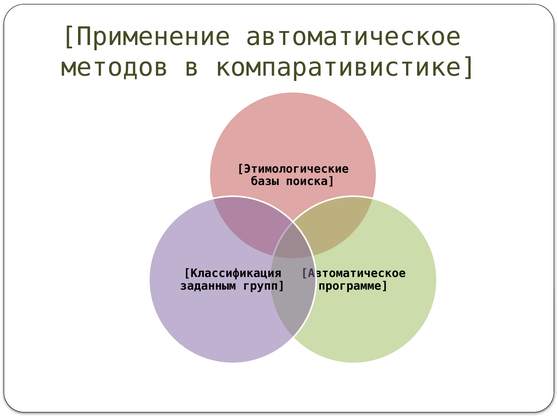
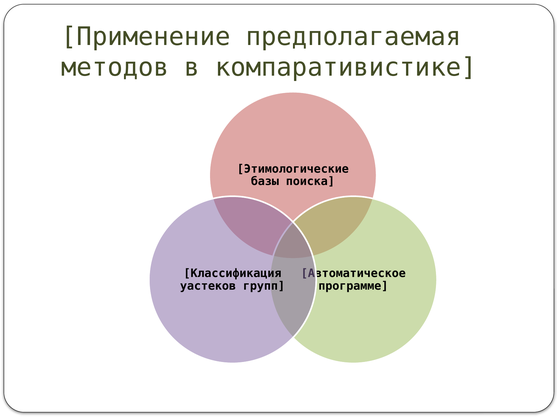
Применение автоматическое: автоматическое -> предполагаемая
заданным: заданным -> уастеков
